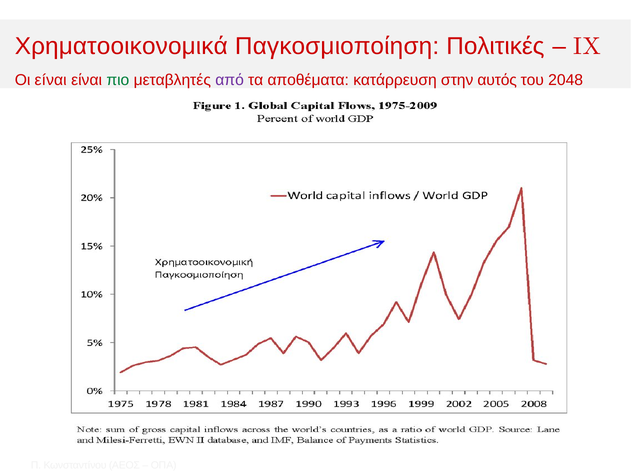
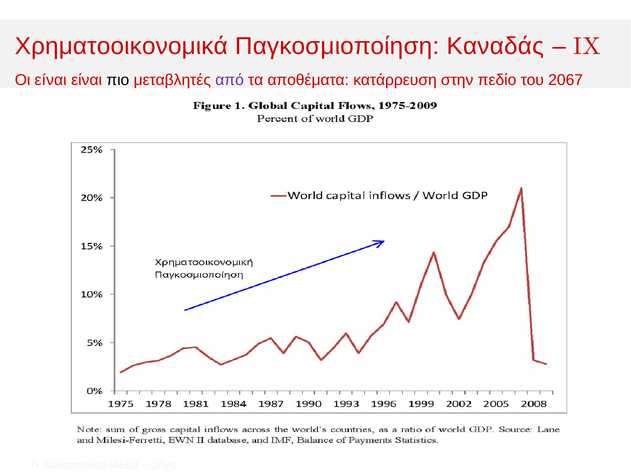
Πολιτικές: Πολιτικές -> Καναδάς
πιο colour: green -> black
αυτός: αυτός -> πεδίο
2048: 2048 -> 2067
